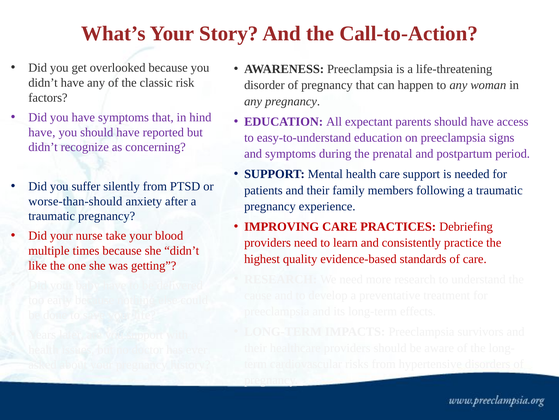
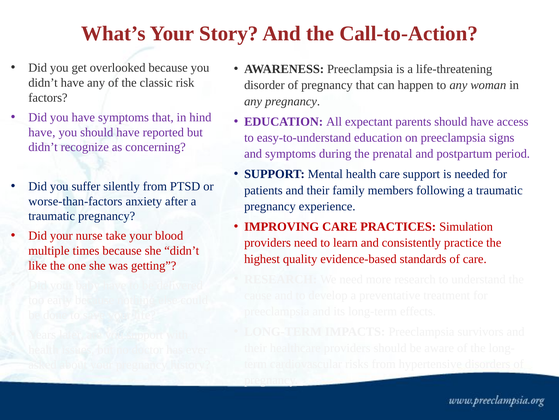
worse-than-should: worse-than-should -> worse-than-factors
Debriefing: Debriefing -> Simulation
